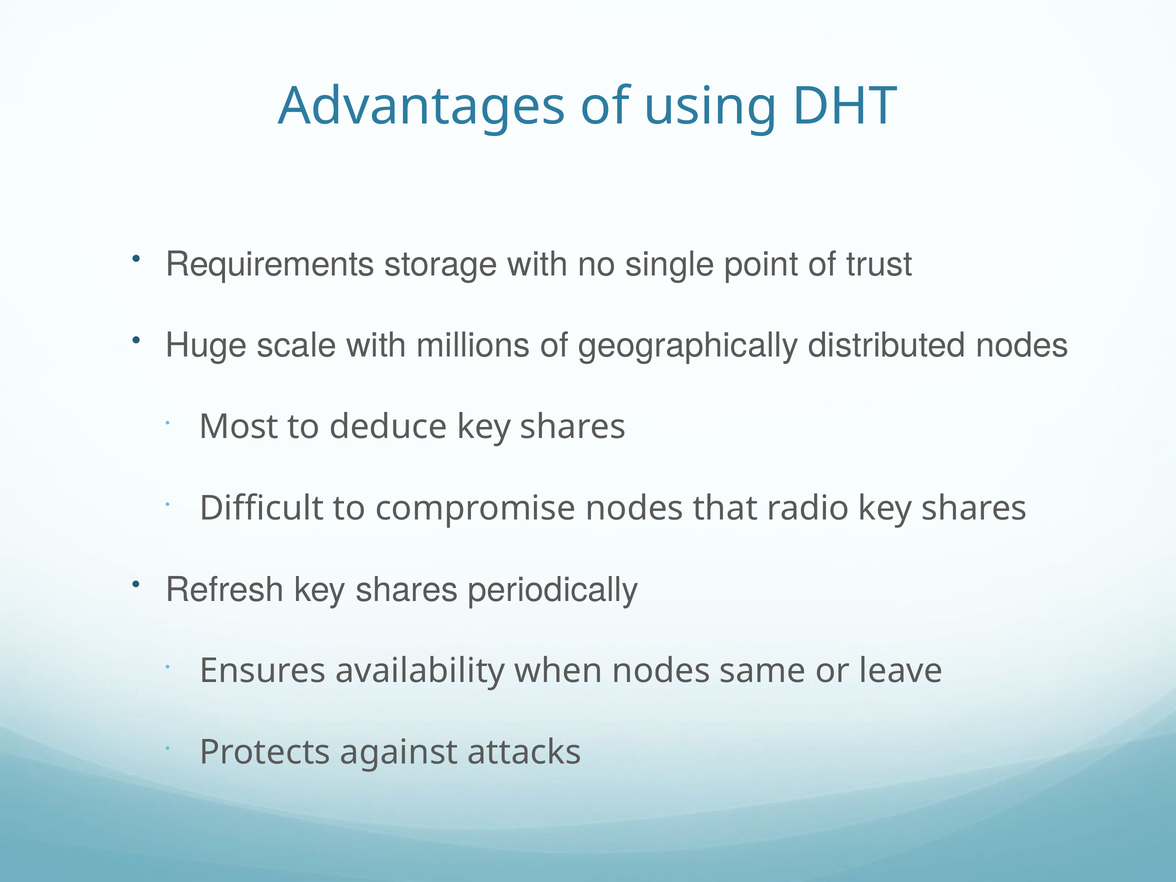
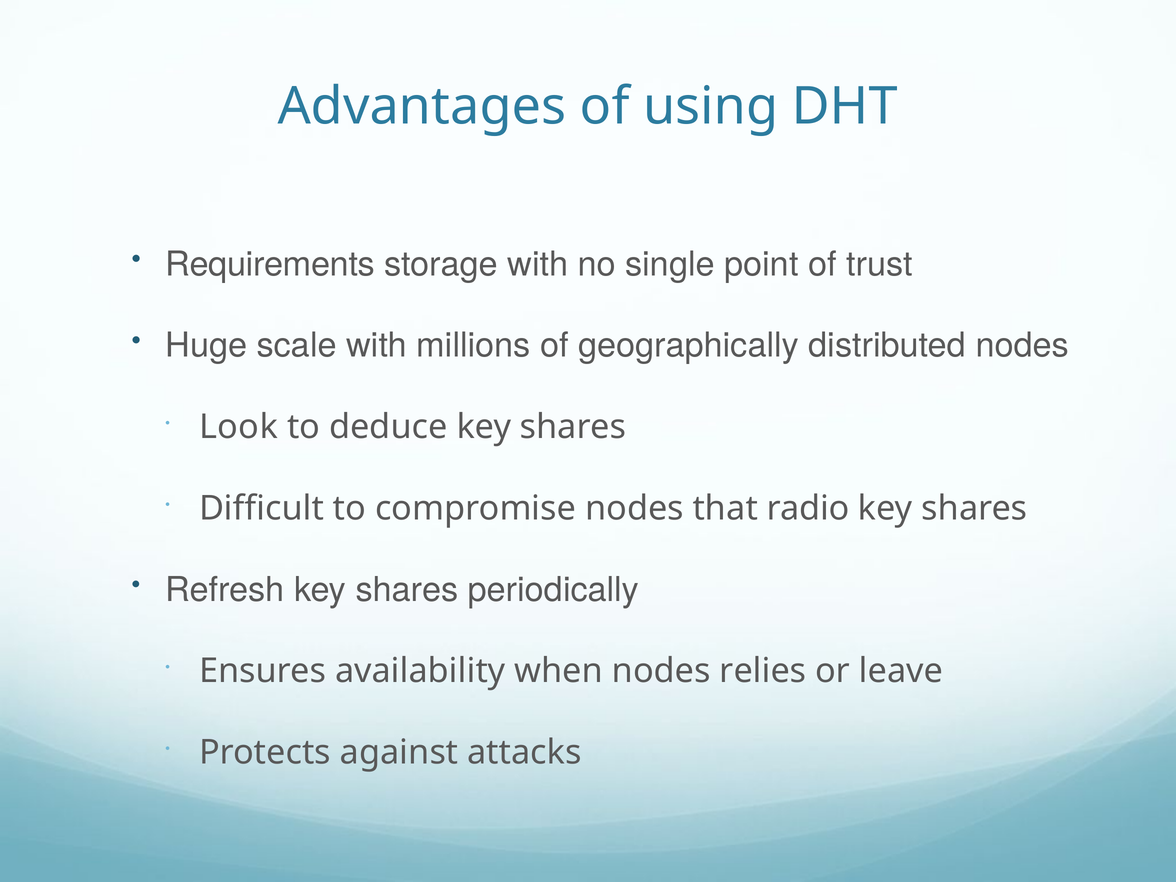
Most: Most -> Look
same: same -> relies
